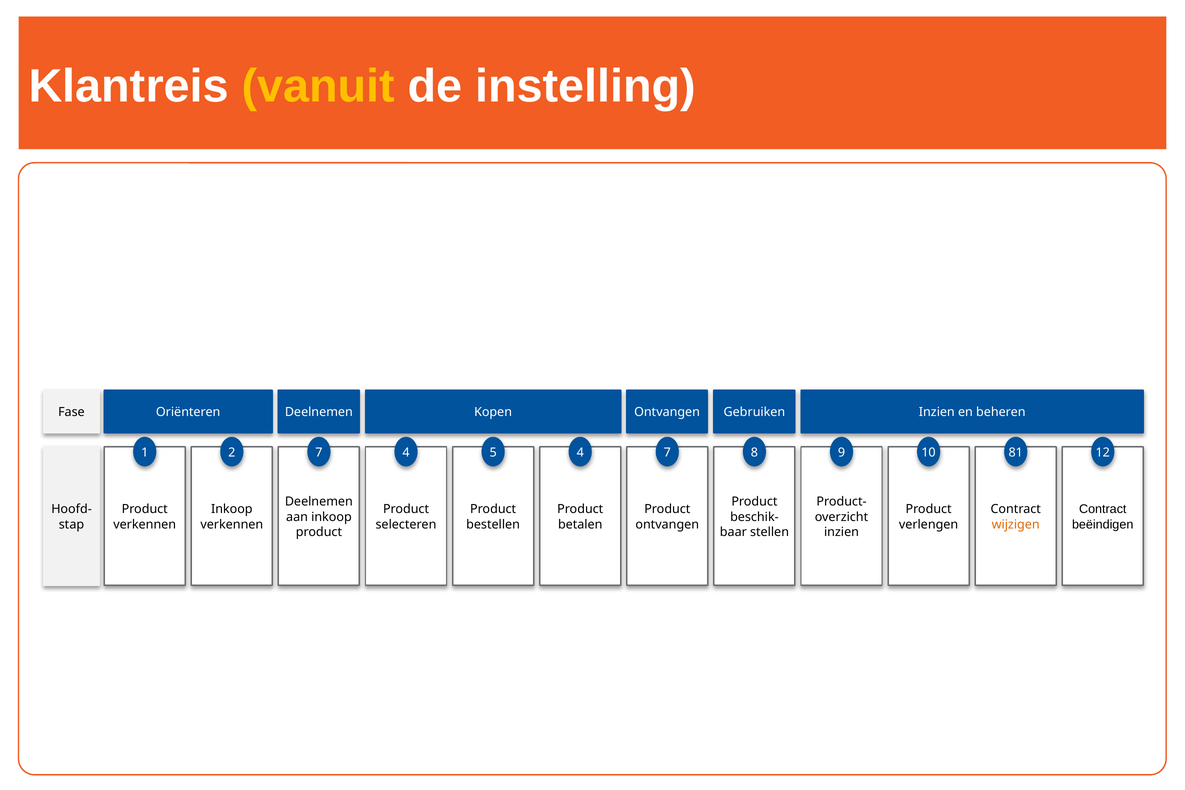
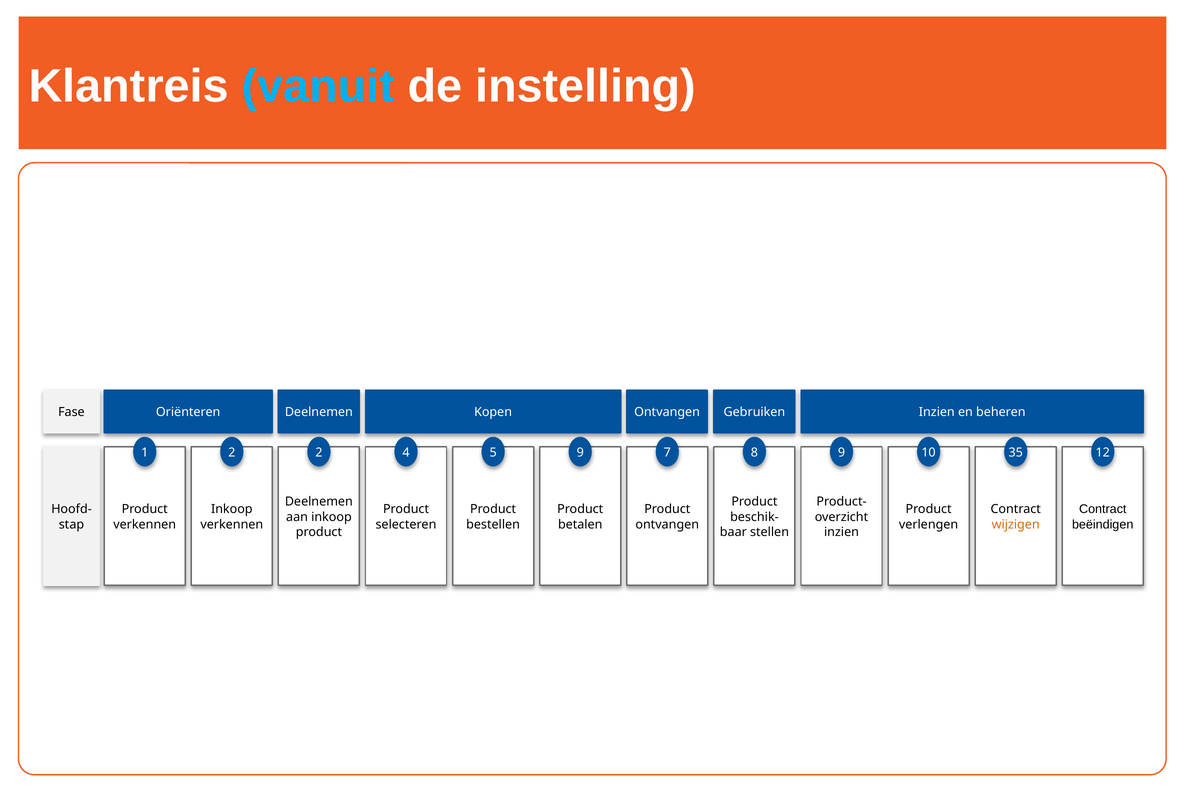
vanuit colour: yellow -> light blue
2 7: 7 -> 2
5 4: 4 -> 9
81: 81 -> 35
